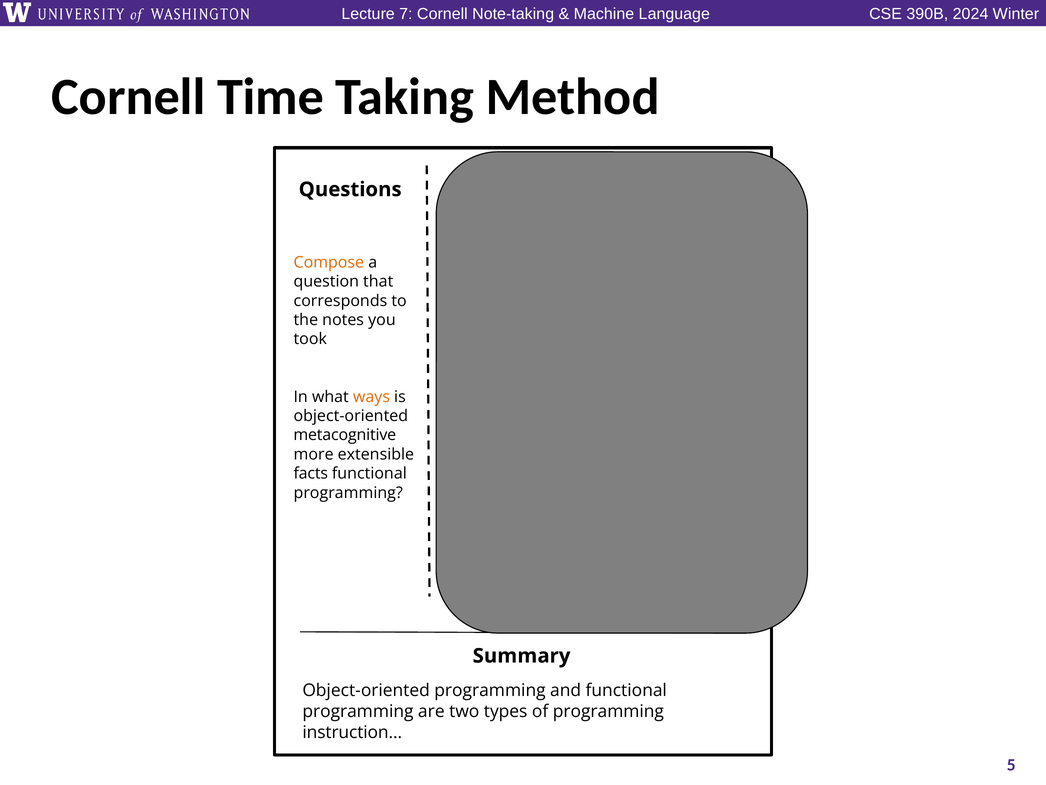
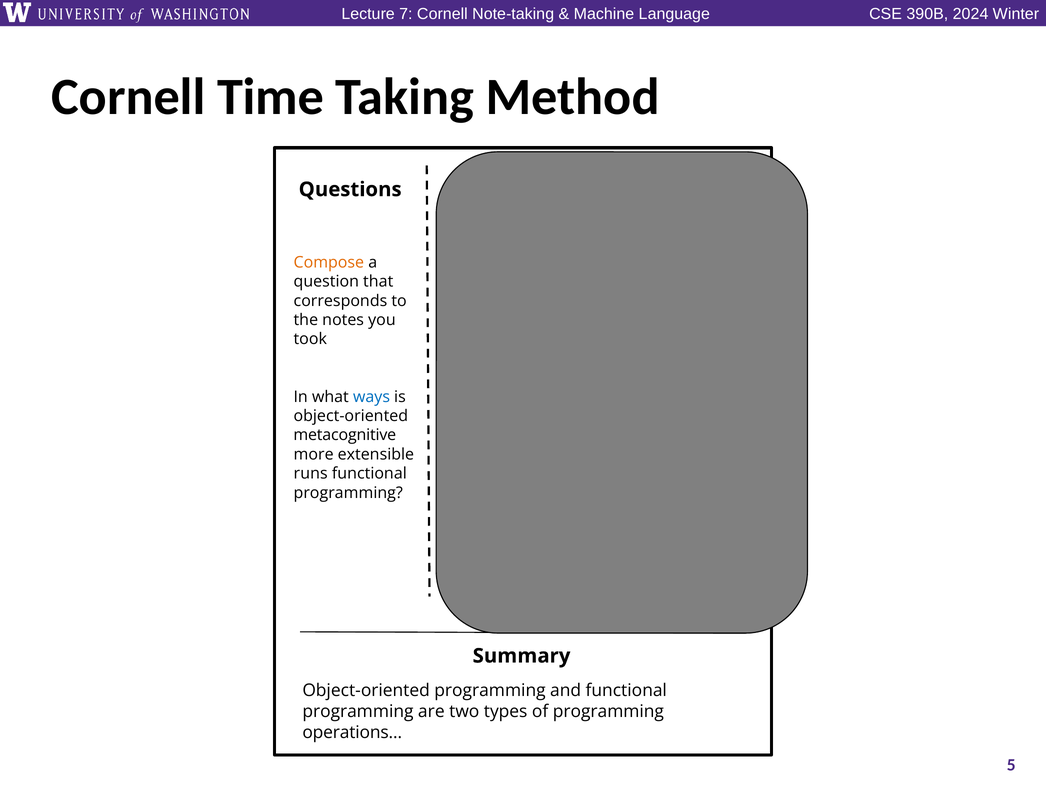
ways colour: orange -> blue
facts: facts -> runs
instruction…: instruction… -> operations…
